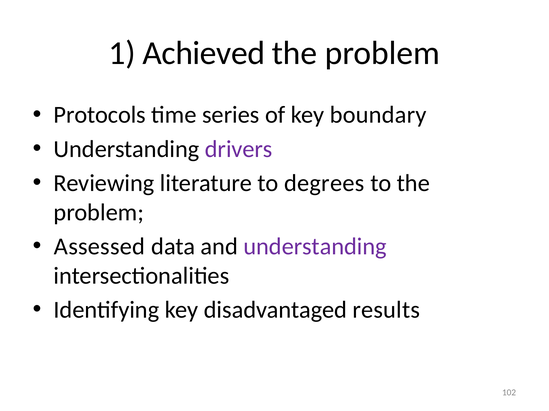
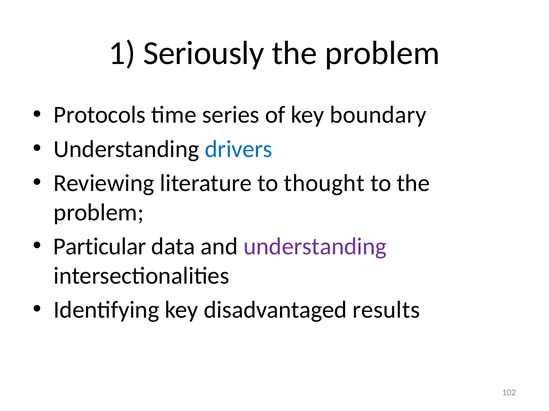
Achieved: Achieved -> Seriously
drivers colour: purple -> blue
degrees: degrees -> thought
Assessed: Assessed -> Particular
